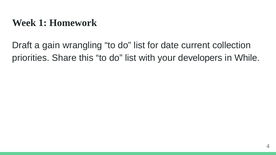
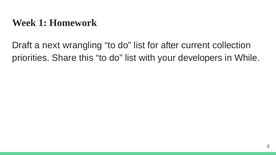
gain: gain -> next
date: date -> after
